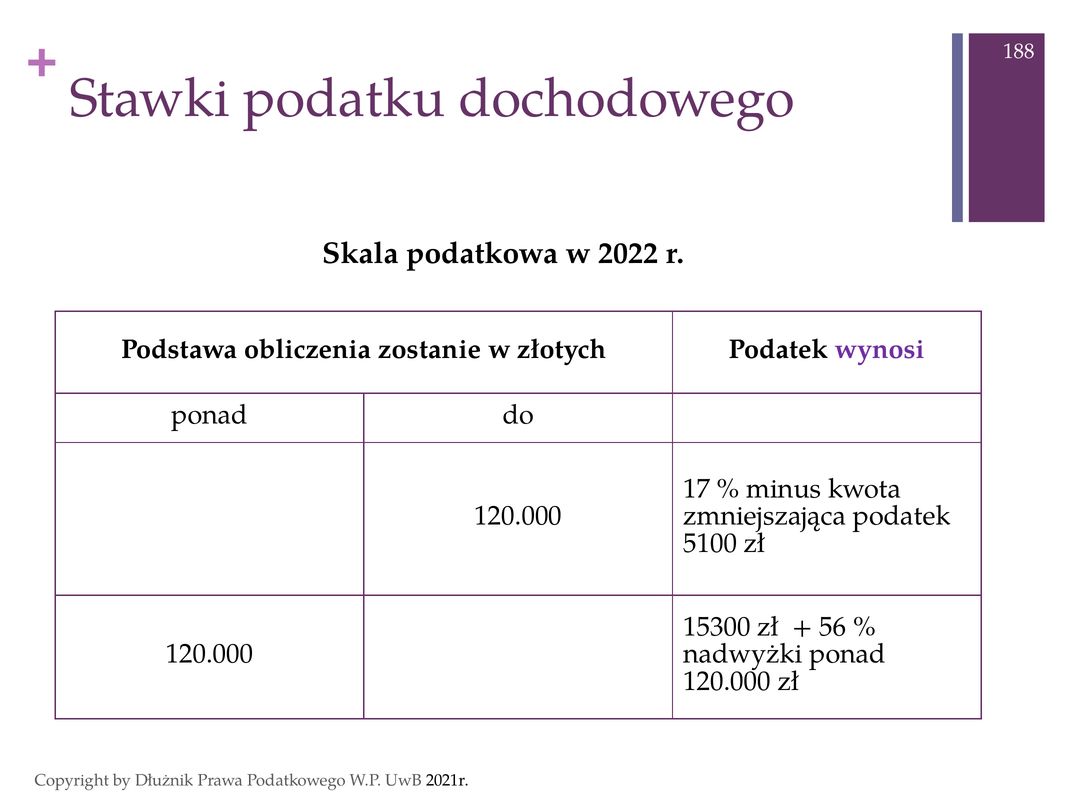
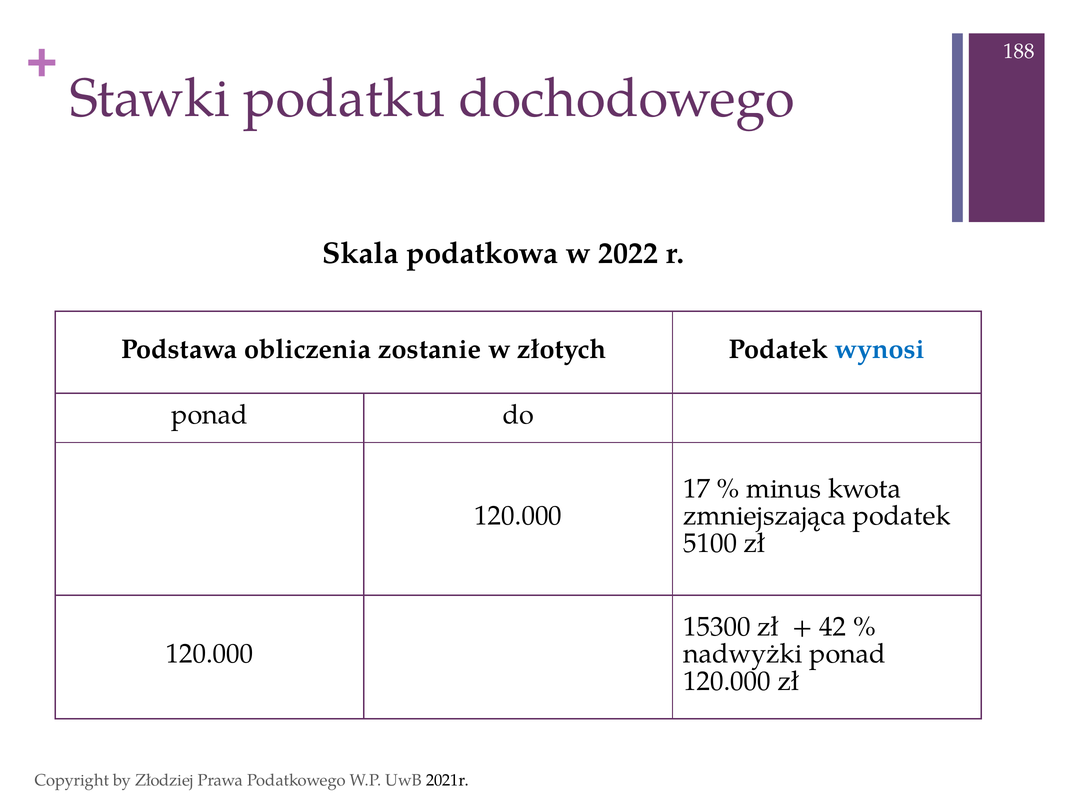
wynosi colour: purple -> blue
56: 56 -> 42
Dłużnik: Dłużnik -> Złodziej
